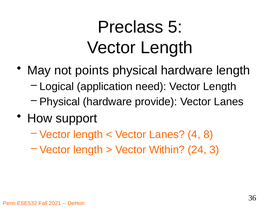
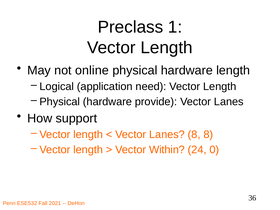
5: 5 -> 1
points: points -> online
Lanes 4: 4 -> 8
3: 3 -> 0
